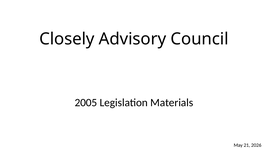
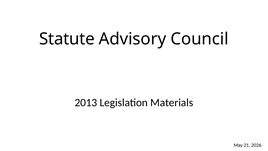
Closely: Closely -> Statute
2005: 2005 -> 2013
